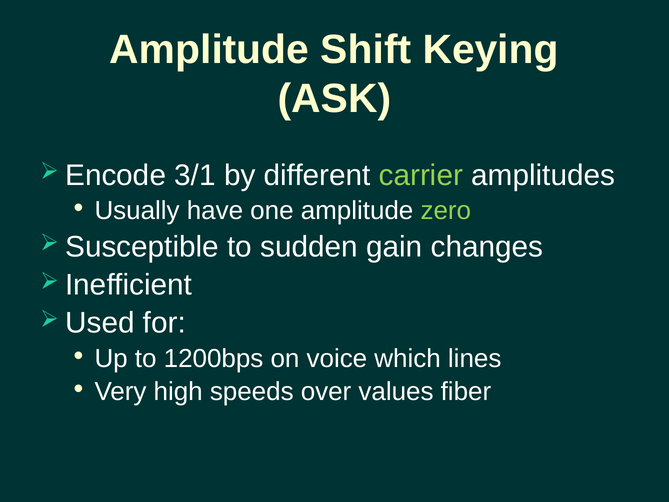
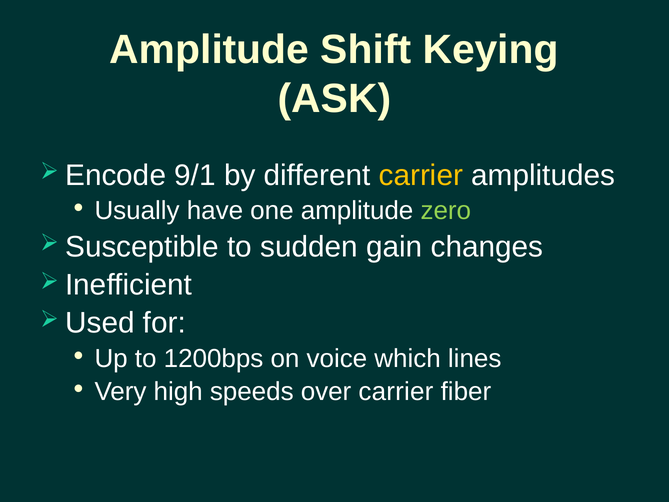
3/1: 3/1 -> 9/1
carrier at (421, 175) colour: light green -> yellow
over values: values -> carrier
